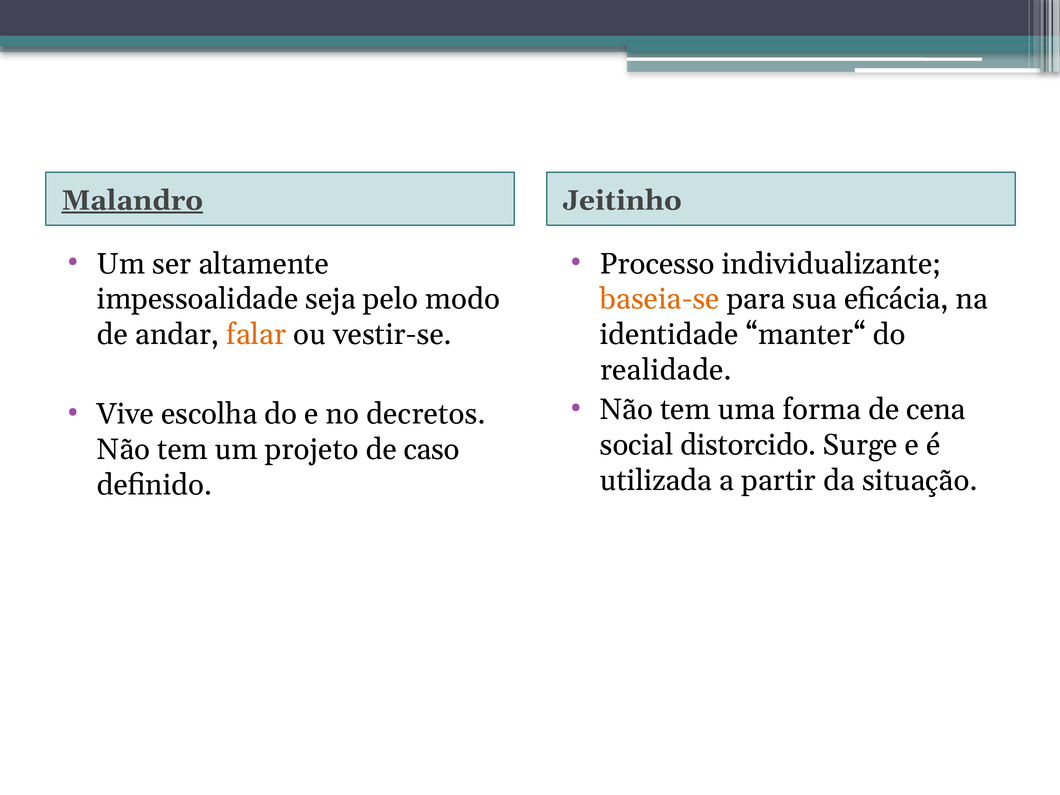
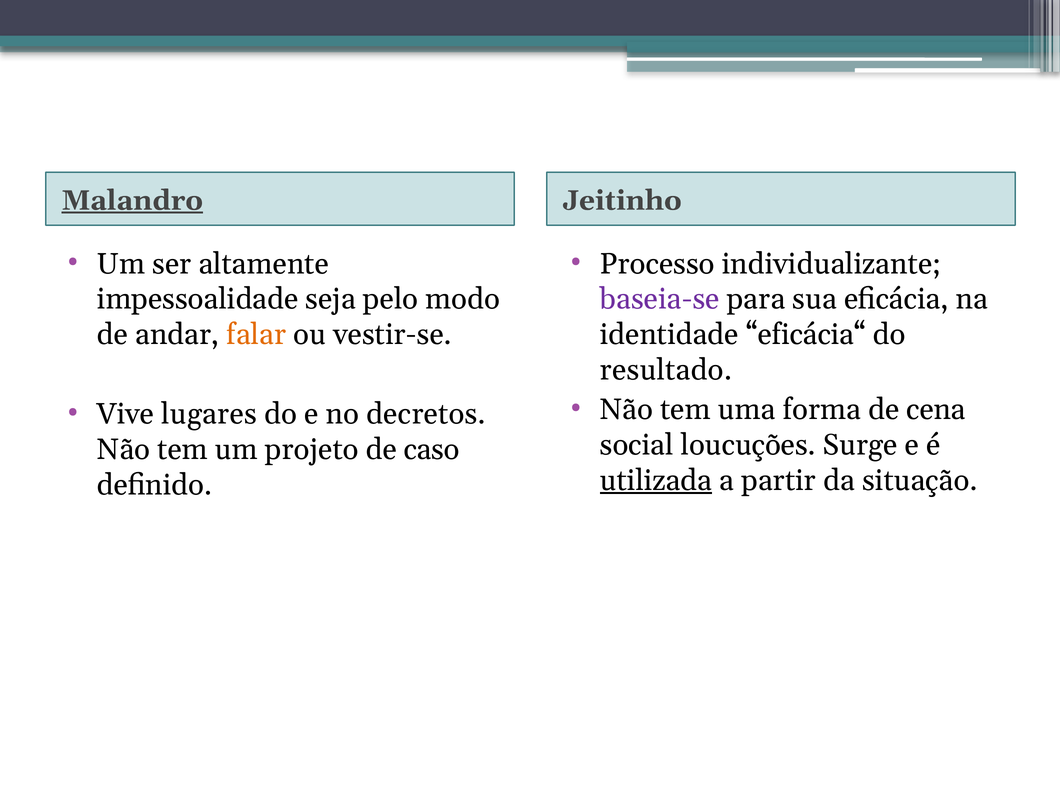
baseia-se colour: orange -> purple
manter“: manter“ -> eficácia“
realidade: realidade -> resultado
escolha: escolha -> lugares
distorcido: distorcido -> loucuções
utilizada underline: none -> present
